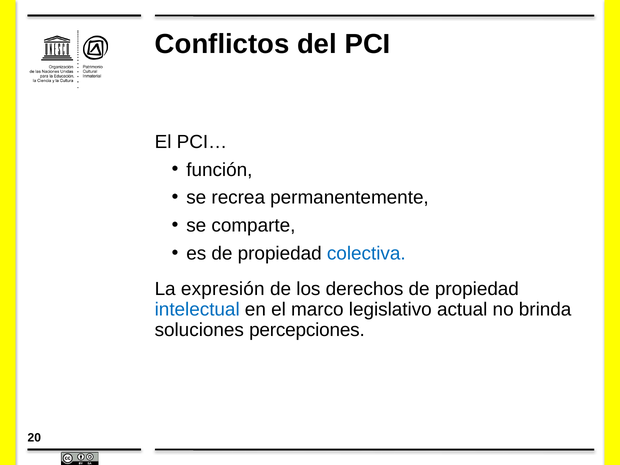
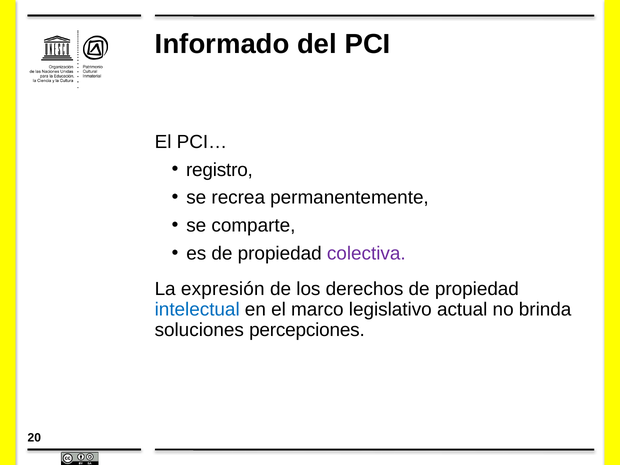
Conflictos: Conflictos -> Informado
función: función -> registro
colectiva colour: blue -> purple
